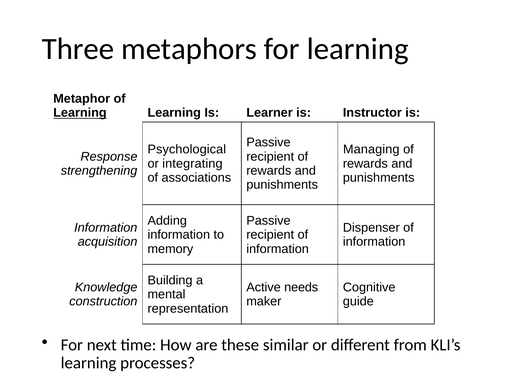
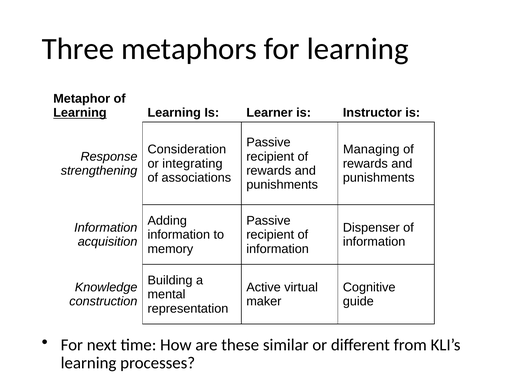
Psychological: Psychological -> Consideration
needs: needs -> virtual
